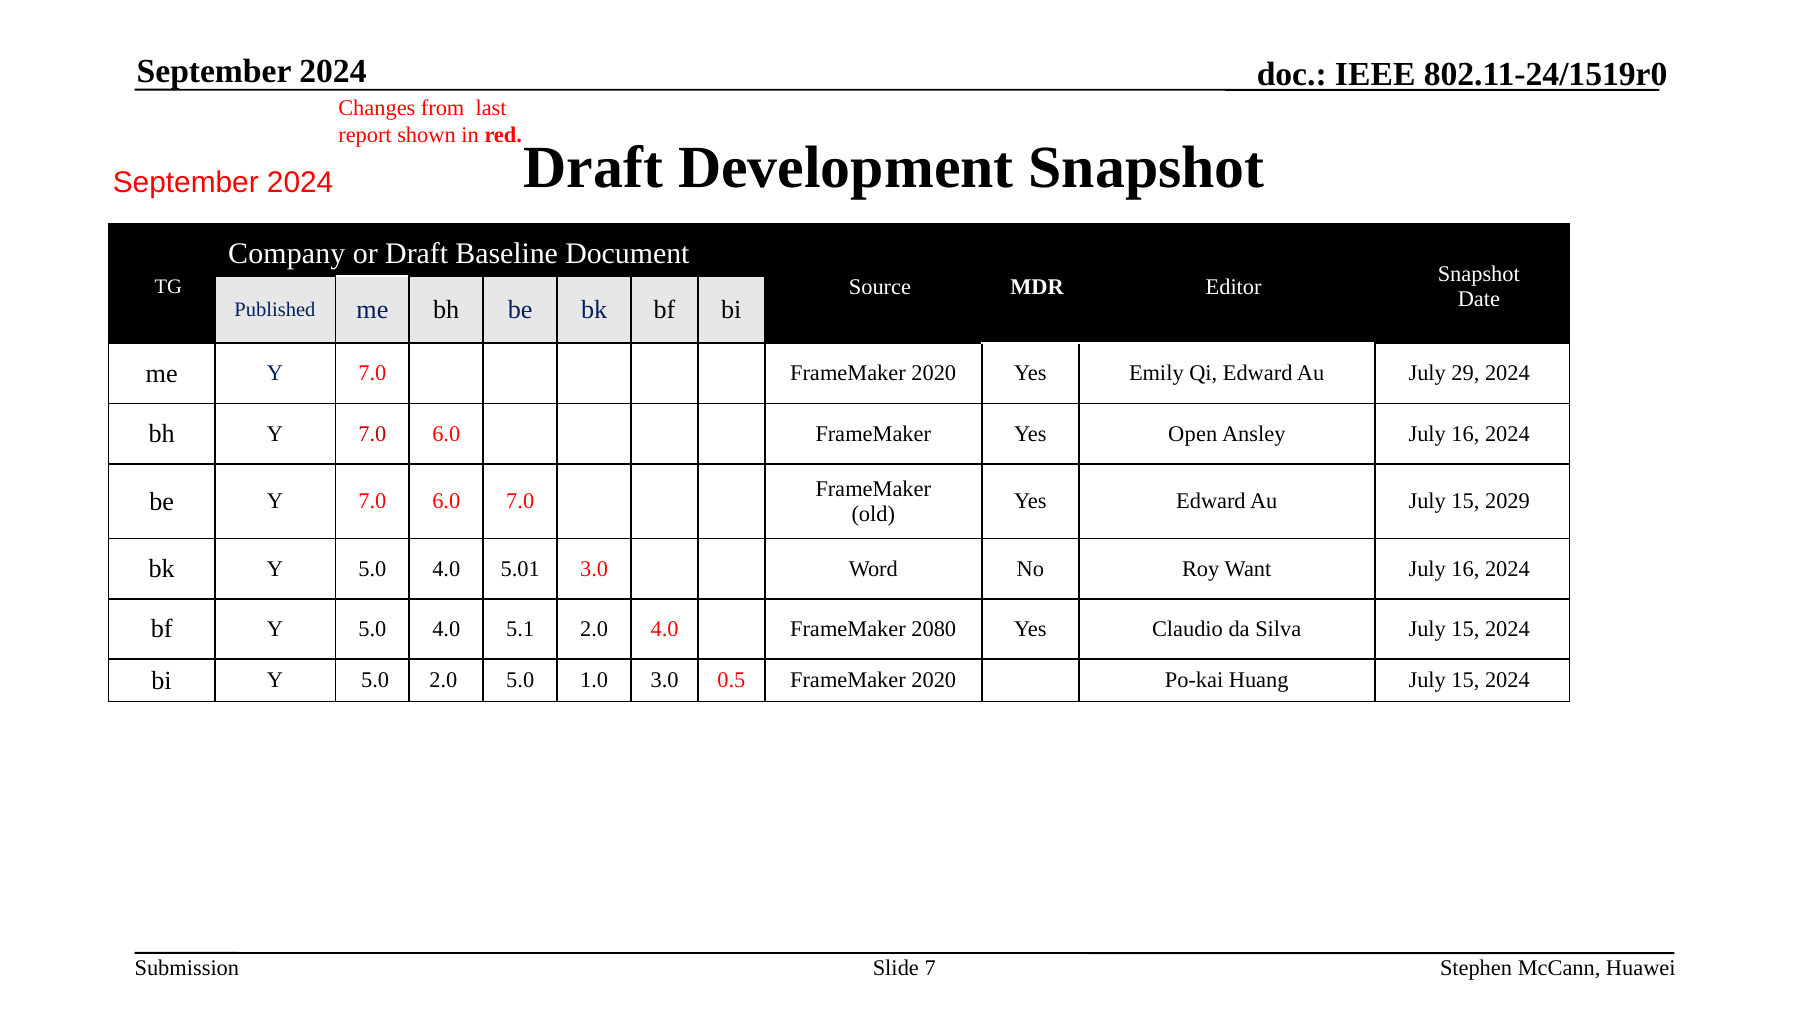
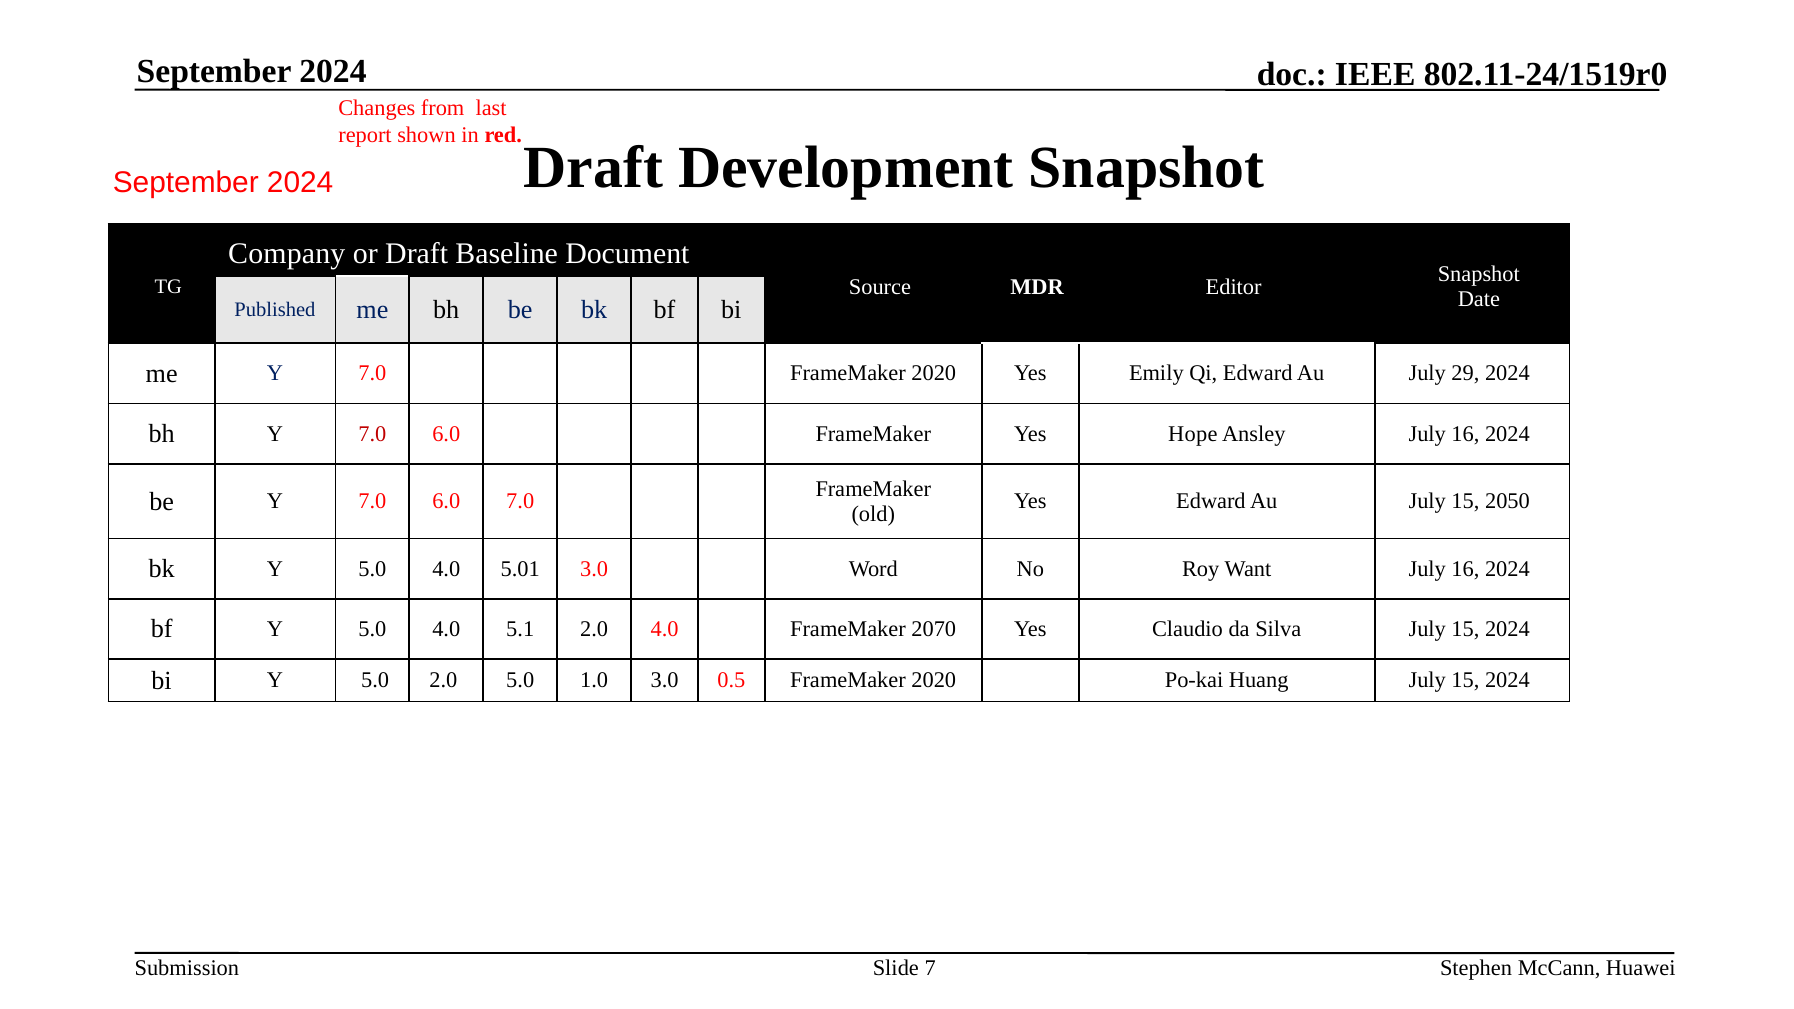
Open: Open -> Hope
2029: 2029 -> 2050
2080: 2080 -> 2070
